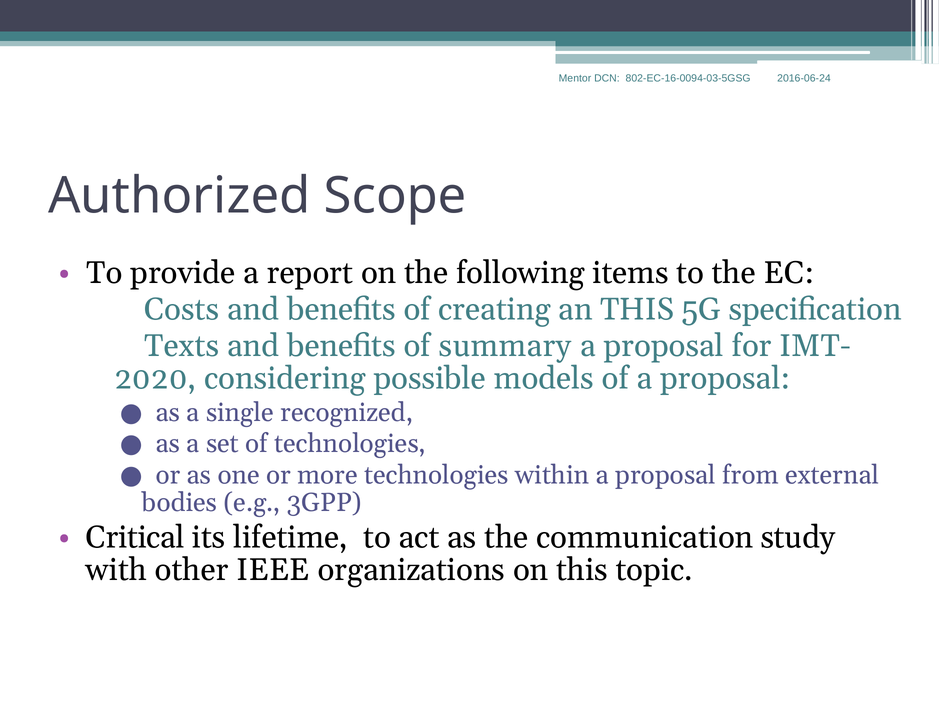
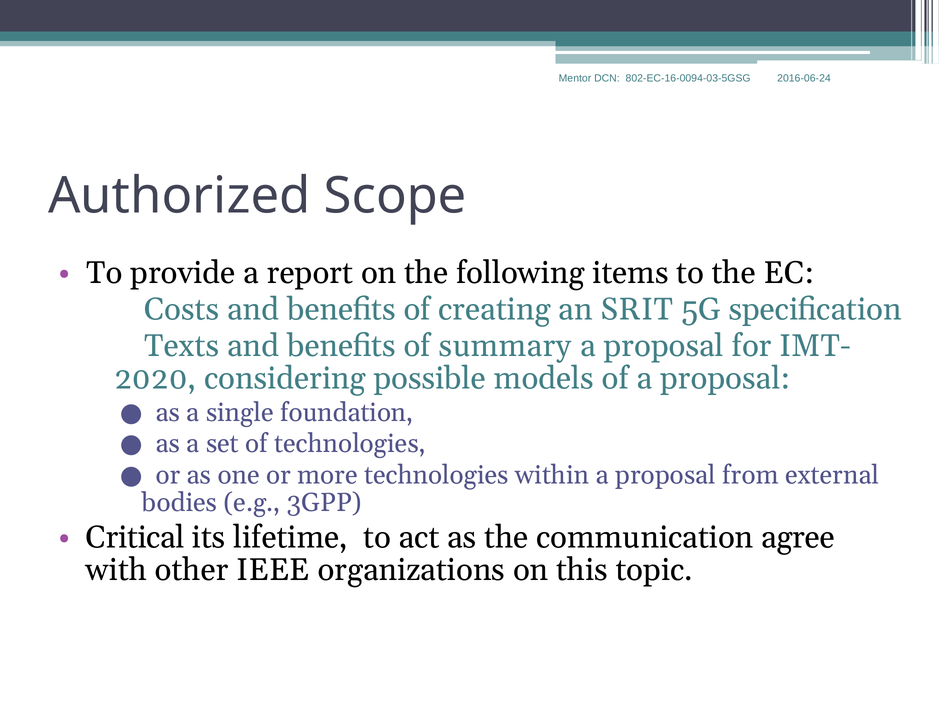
an THIS: THIS -> SRIT
recognized: recognized -> foundation
study: study -> agree
